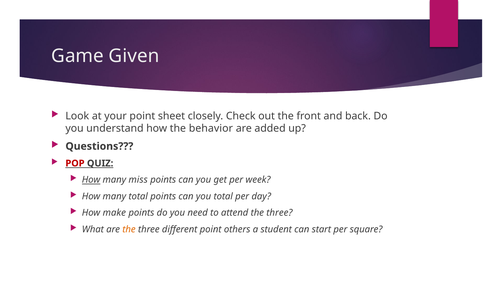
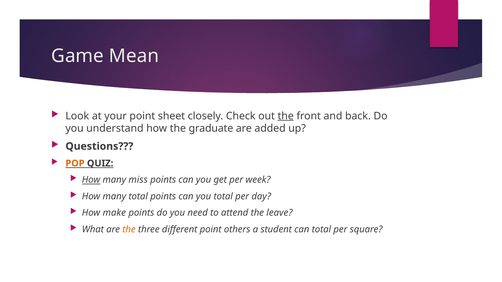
Given: Given -> Mean
the at (286, 116) underline: none -> present
behavior: behavior -> graduate
POP colour: red -> orange
attend the three: three -> leave
can start: start -> total
